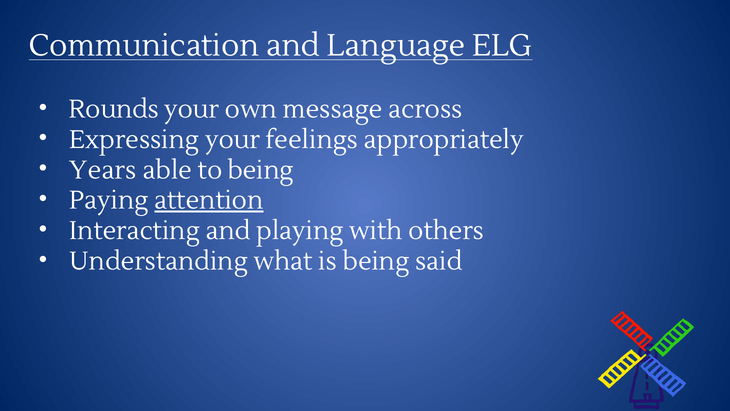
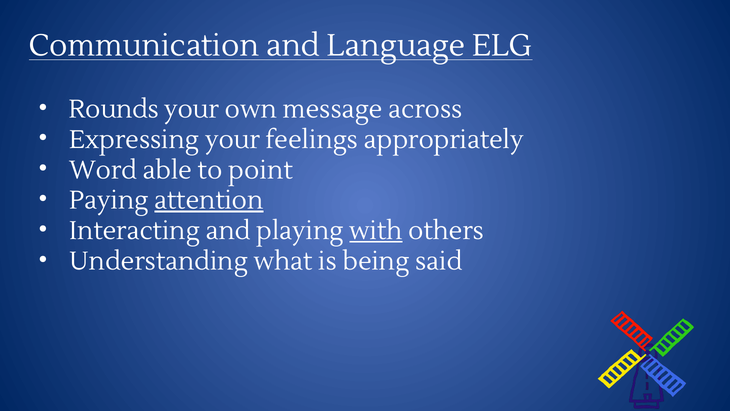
Years: Years -> Word
to being: being -> point
with underline: none -> present
